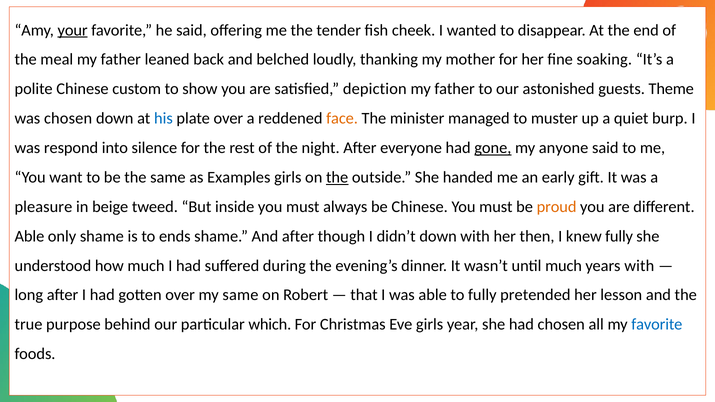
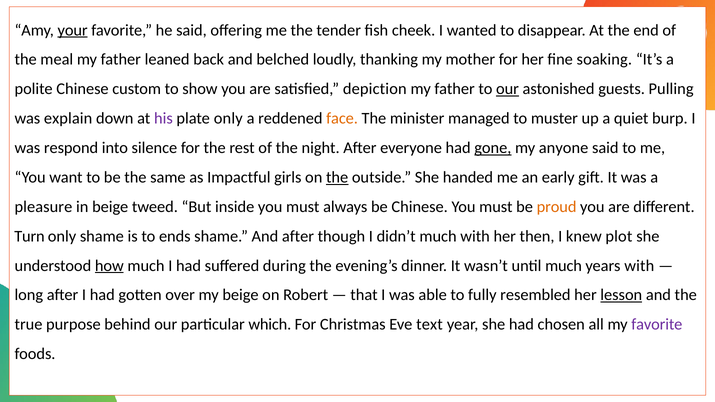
our at (508, 89) underline: none -> present
Theme: Theme -> Pulling
was chosen: chosen -> explain
his colour: blue -> purple
plate over: over -> only
Examples: Examples -> Impactful
Able at (29, 236): Able -> Turn
didn’t down: down -> much
knew fully: fully -> plot
how underline: none -> present
my same: same -> beige
pretended: pretended -> resembled
lesson underline: none -> present
Eve girls: girls -> text
favorite at (657, 325) colour: blue -> purple
